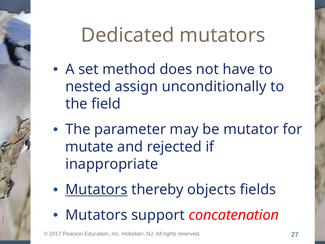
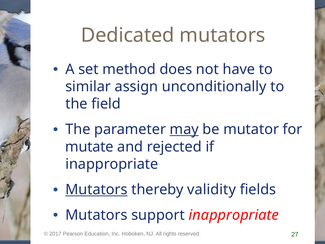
nested: nested -> similar
may underline: none -> present
objects: objects -> validity
support concatenation: concatenation -> inappropriate
